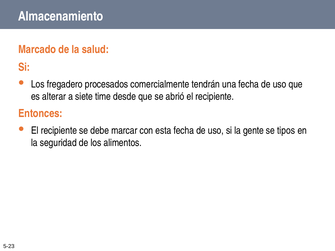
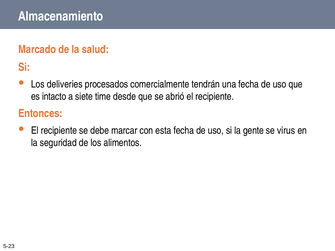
fregadero: fregadero -> deliveries
alterar: alterar -> intacto
tipos: tipos -> virus
